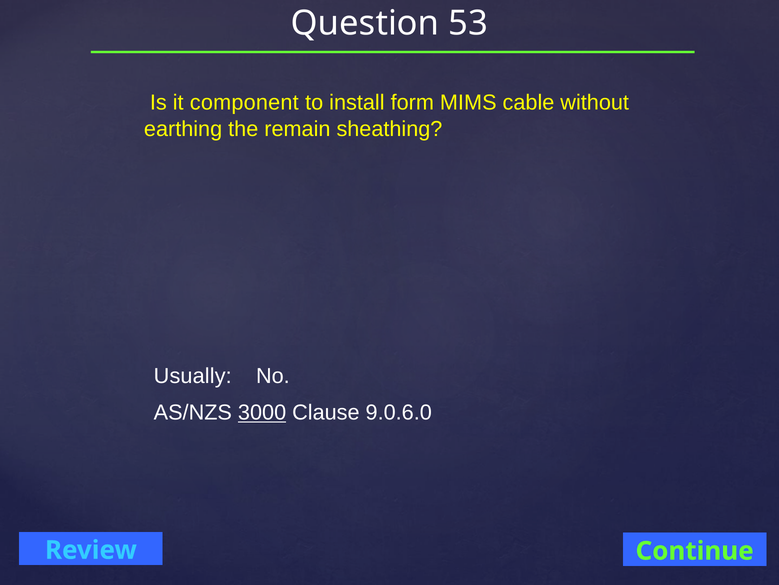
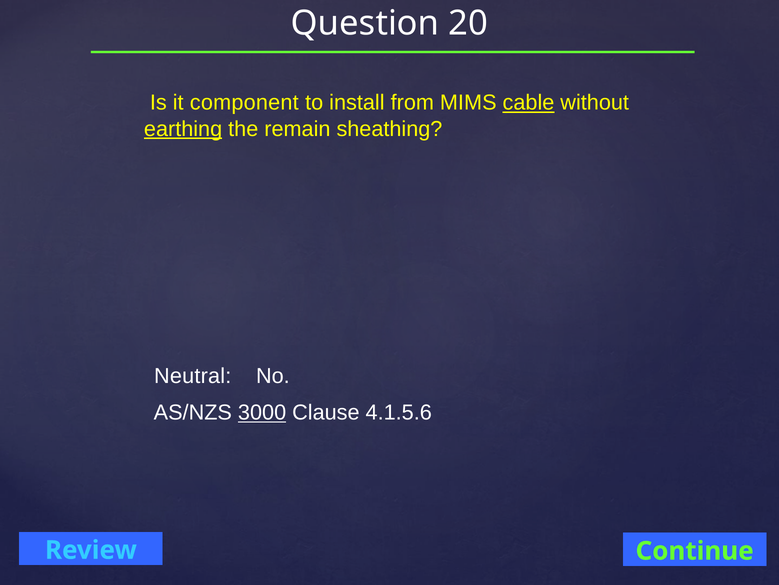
53: 53 -> 20
form: form -> from
cable underline: none -> present
earthing underline: none -> present
Usually: Usually -> Neutral
9.0.6.0: 9.0.6.0 -> 4.1.5.6
